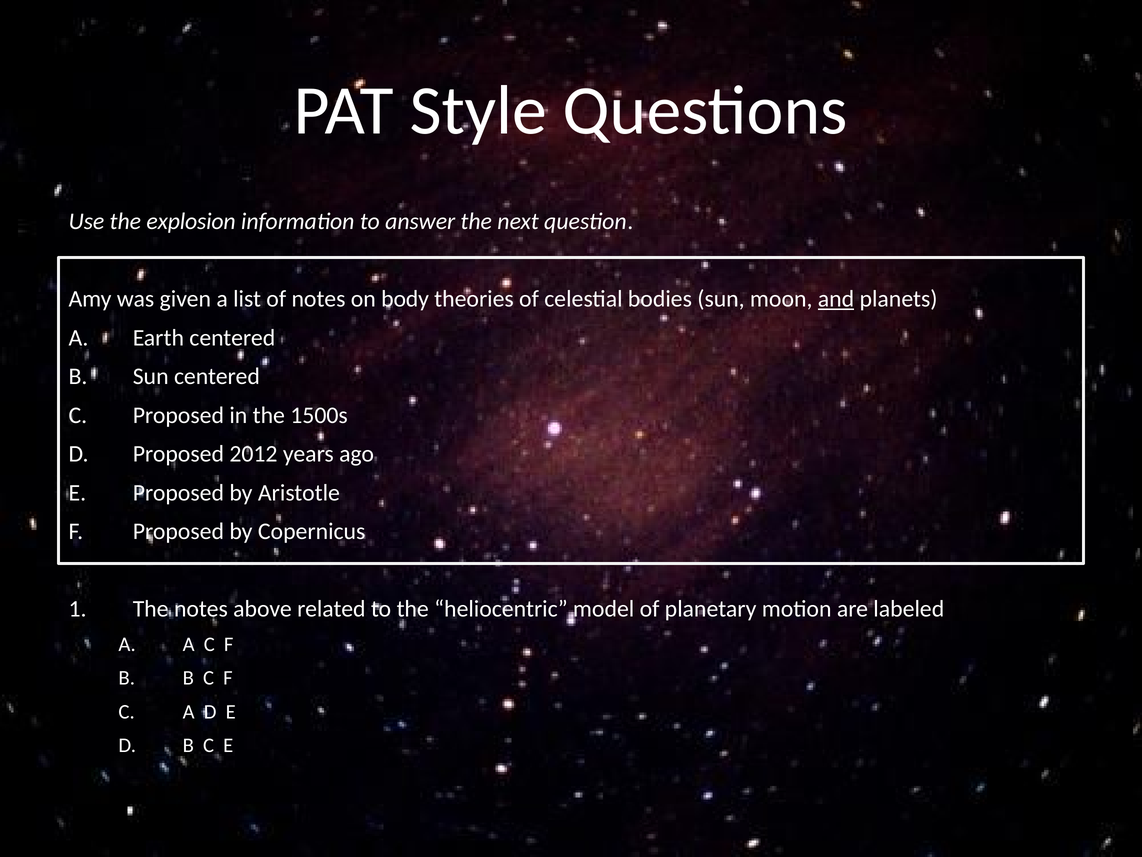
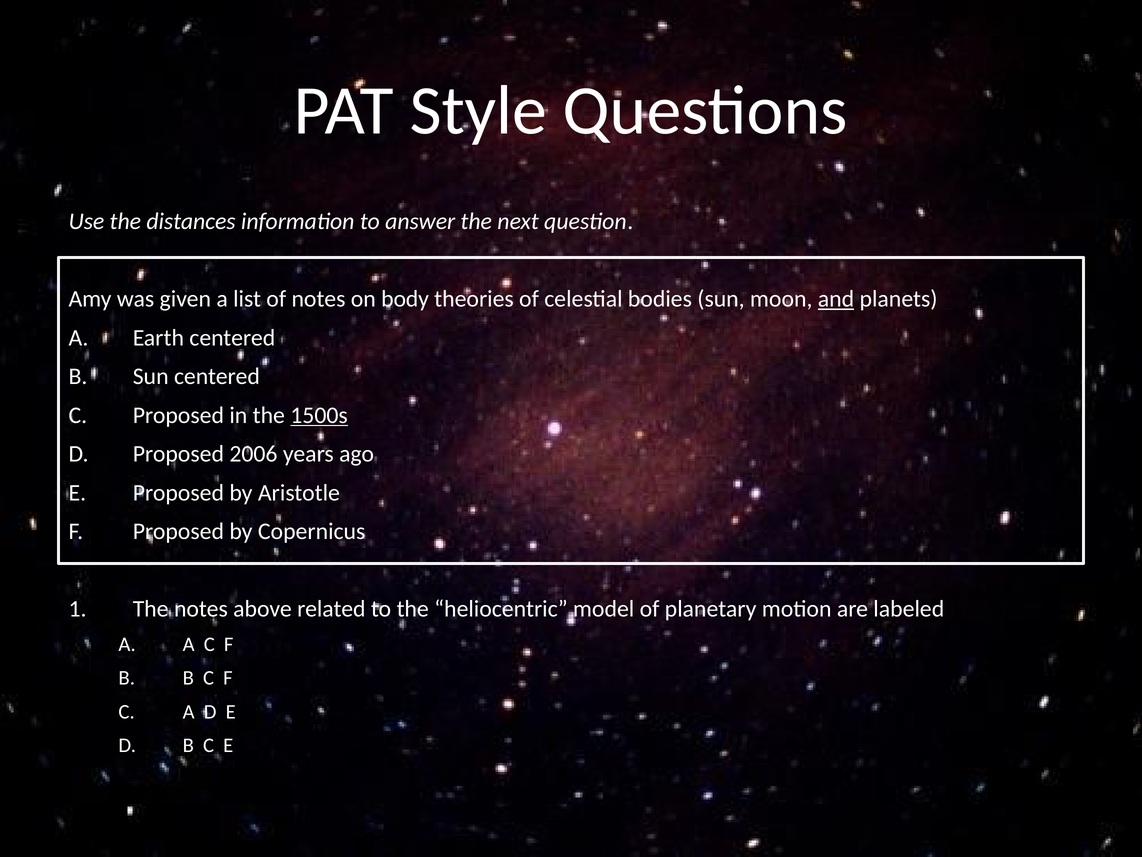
explosion: explosion -> distances
1500s underline: none -> present
2012: 2012 -> 2006
